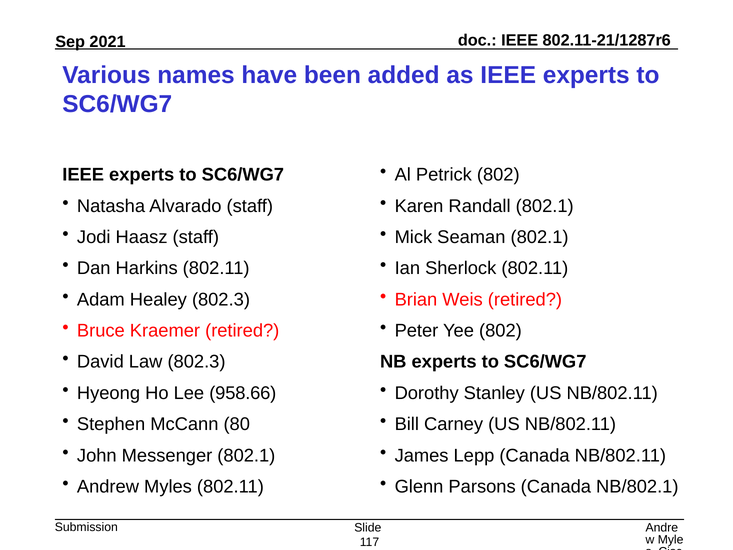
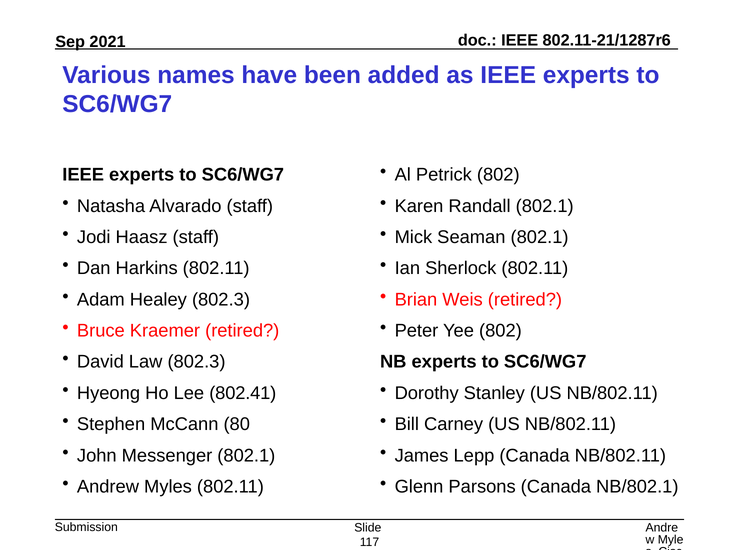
958.66: 958.66 -> 802.41
